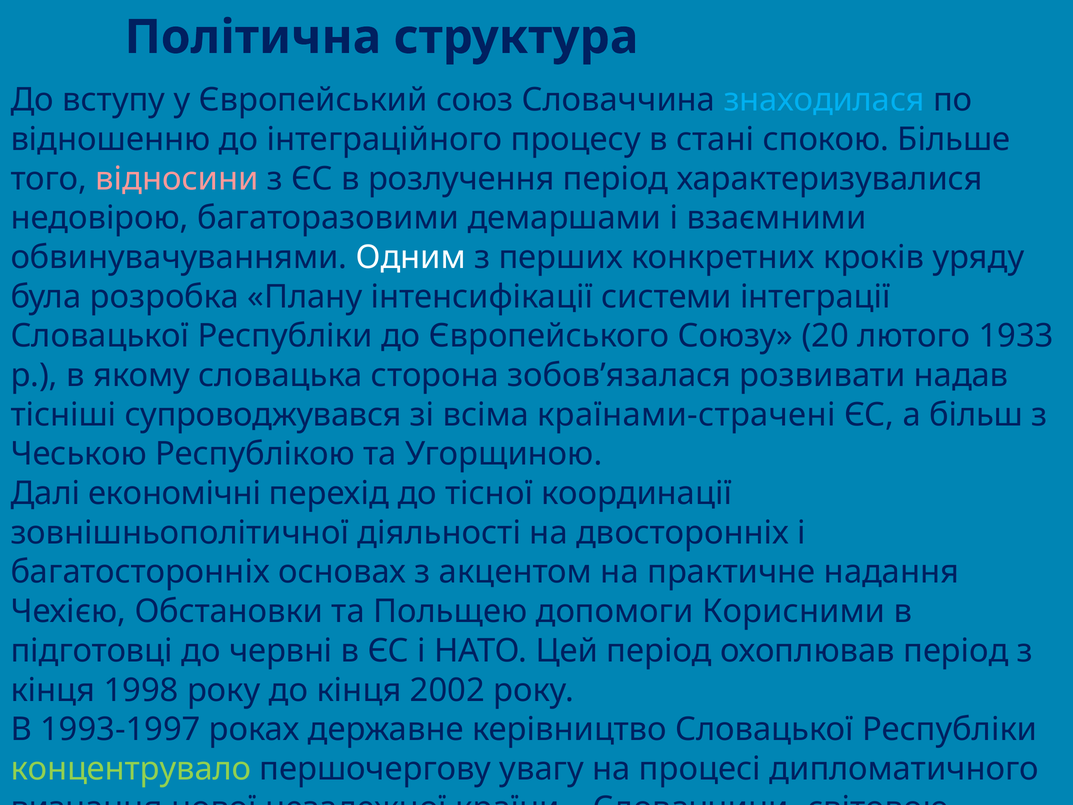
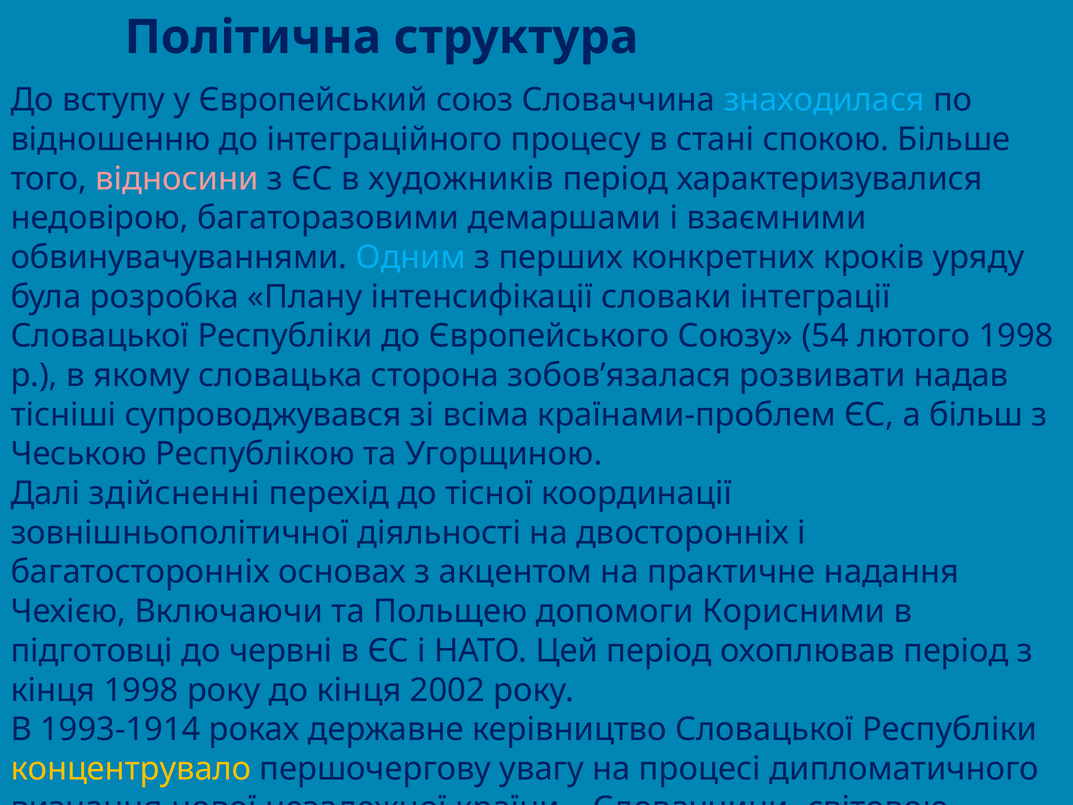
розлучення: розлучення -> художників
Одним colour: white -> light blue
системи: системи -> словаки
20: 20 -> 54
лютого 1933: 1933 -> 1998
країнами-страчені: країнами-страчені -> країнами-проблем
економічні: економічні -> здійсненні
Обстановки: Обстановки -> Включаючи
1993-1997: 1993-1997 -> 1993-1914
концентрувало colour: light green -> yellow
